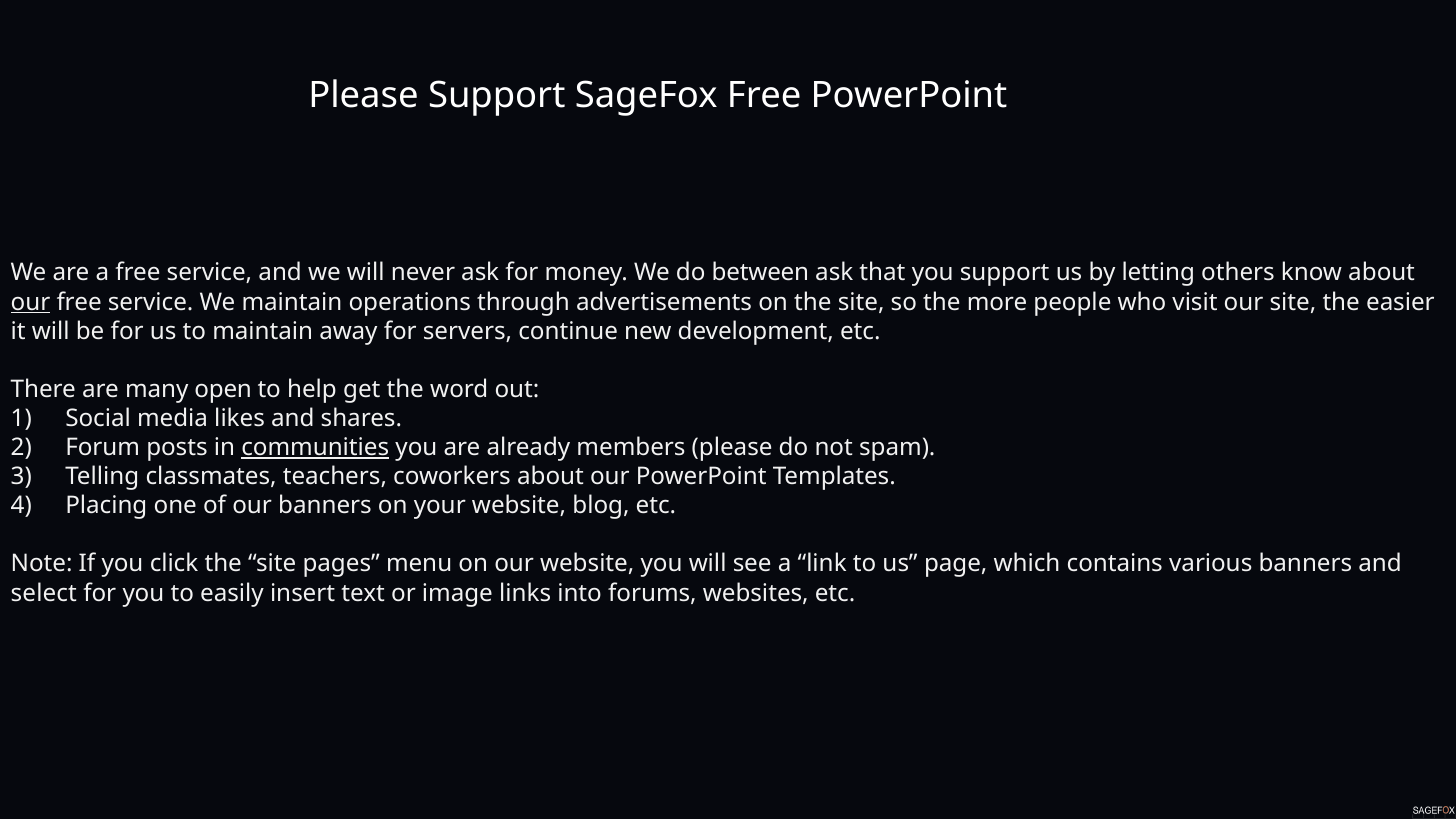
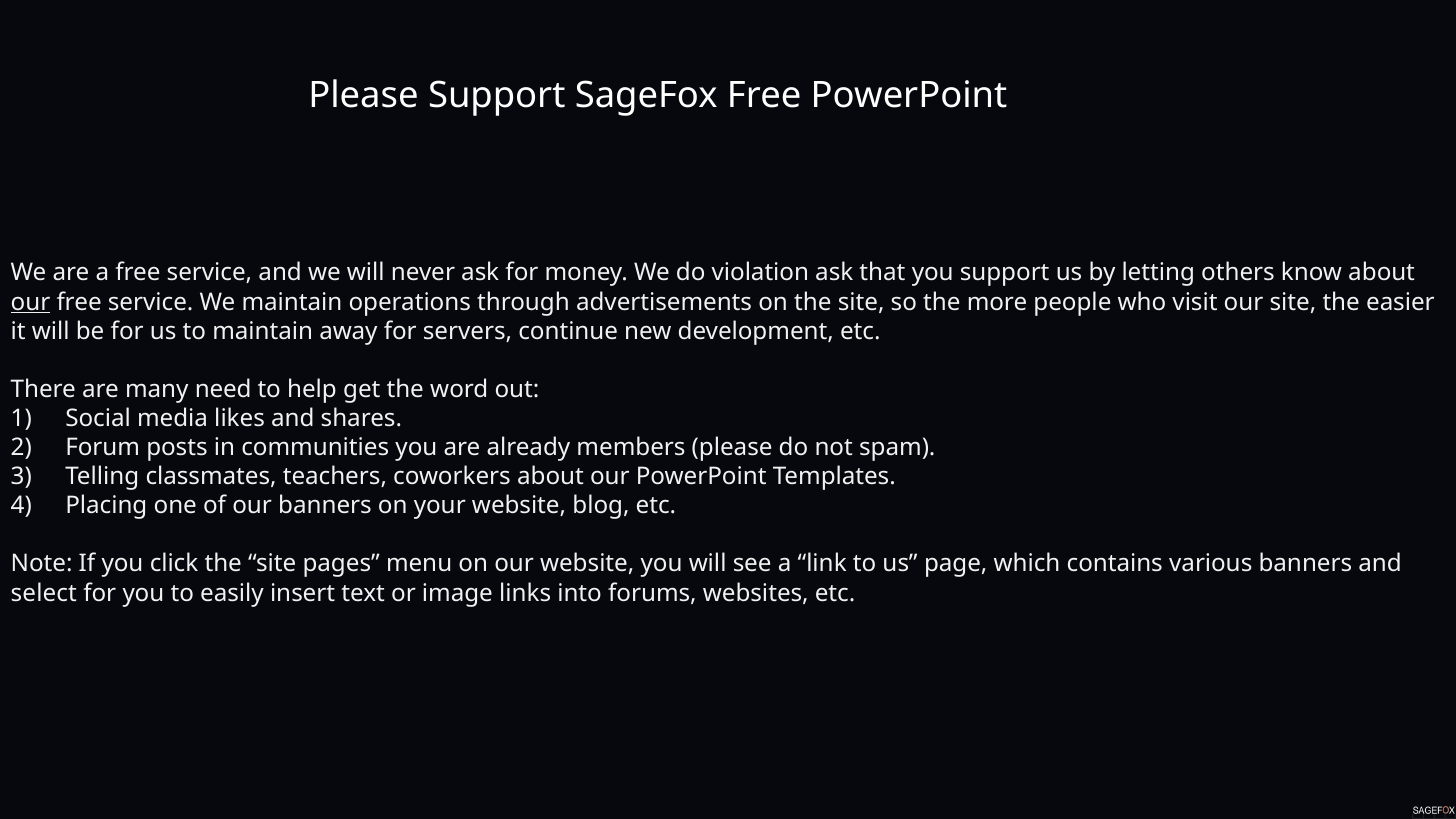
between: between -> violation
open: open -> need
communities underline: present -> none
